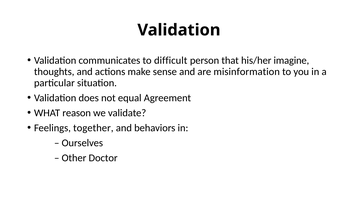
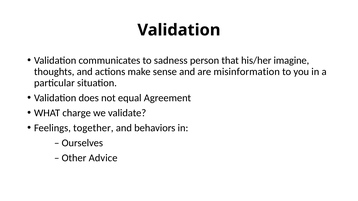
difficult: difficult -> sadness
reason: reason -> charge
Doctor: Doctor -> Advice
